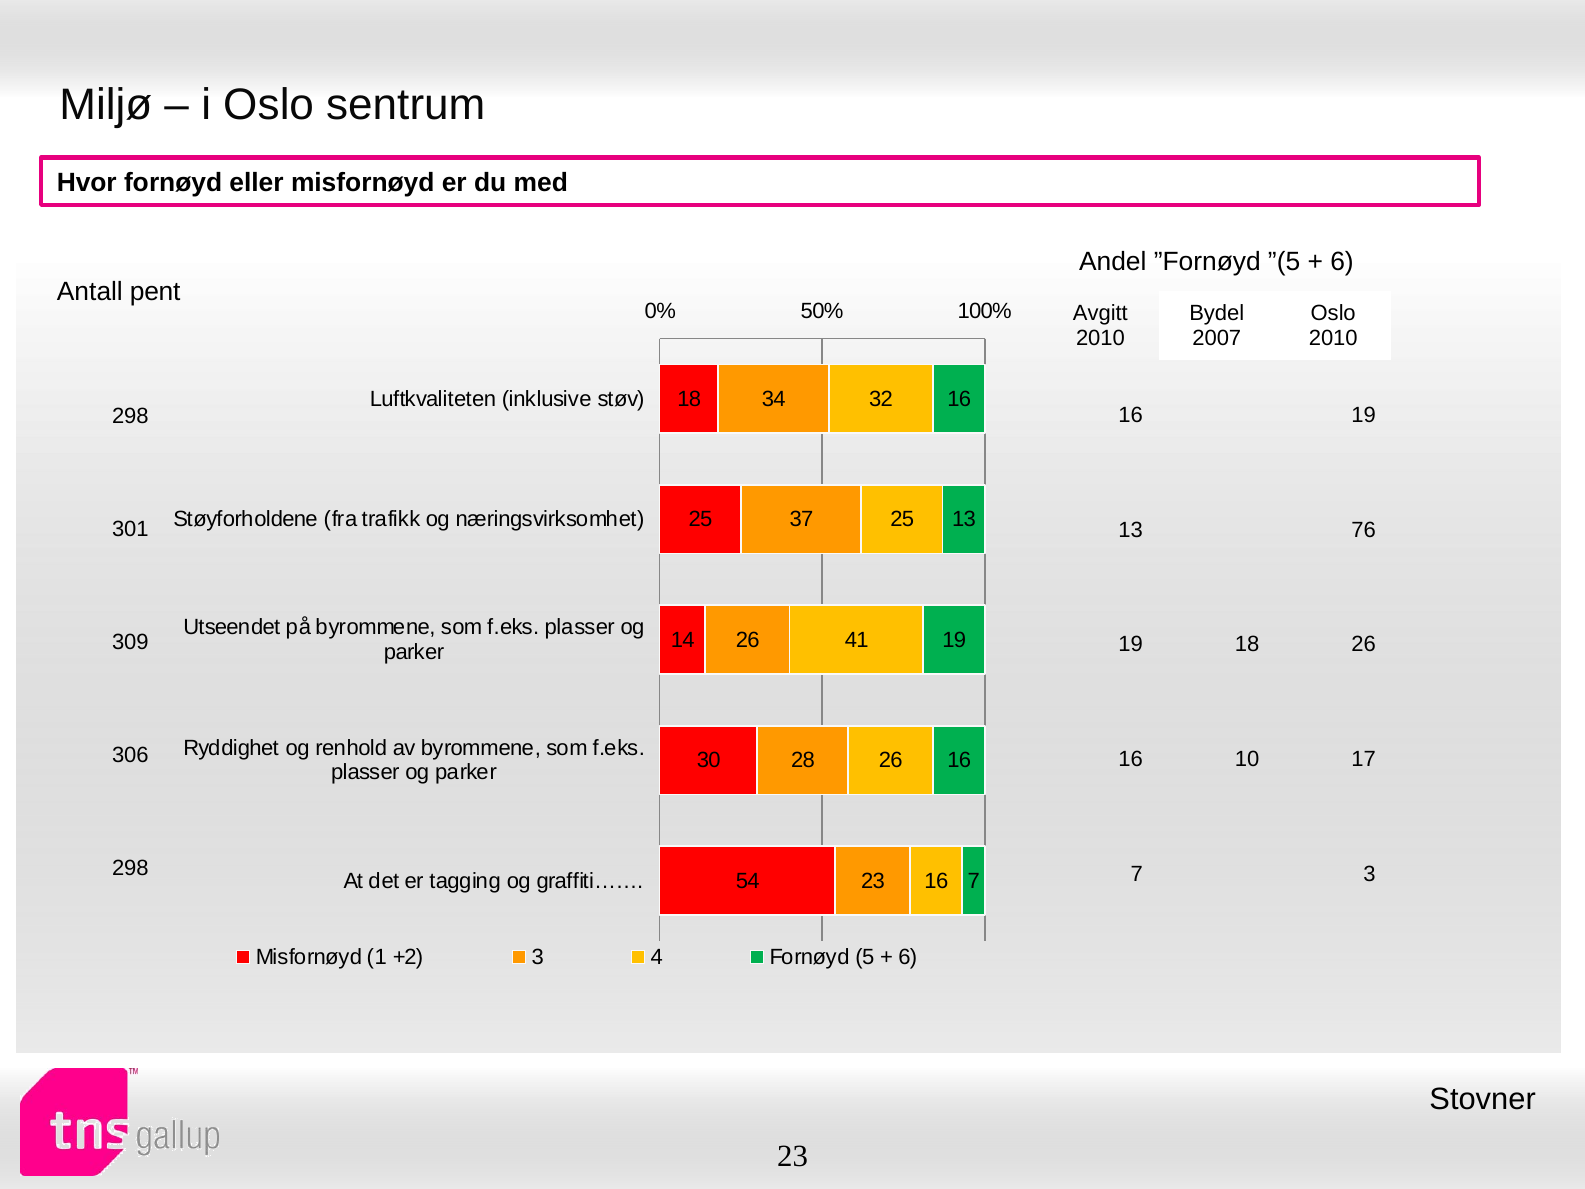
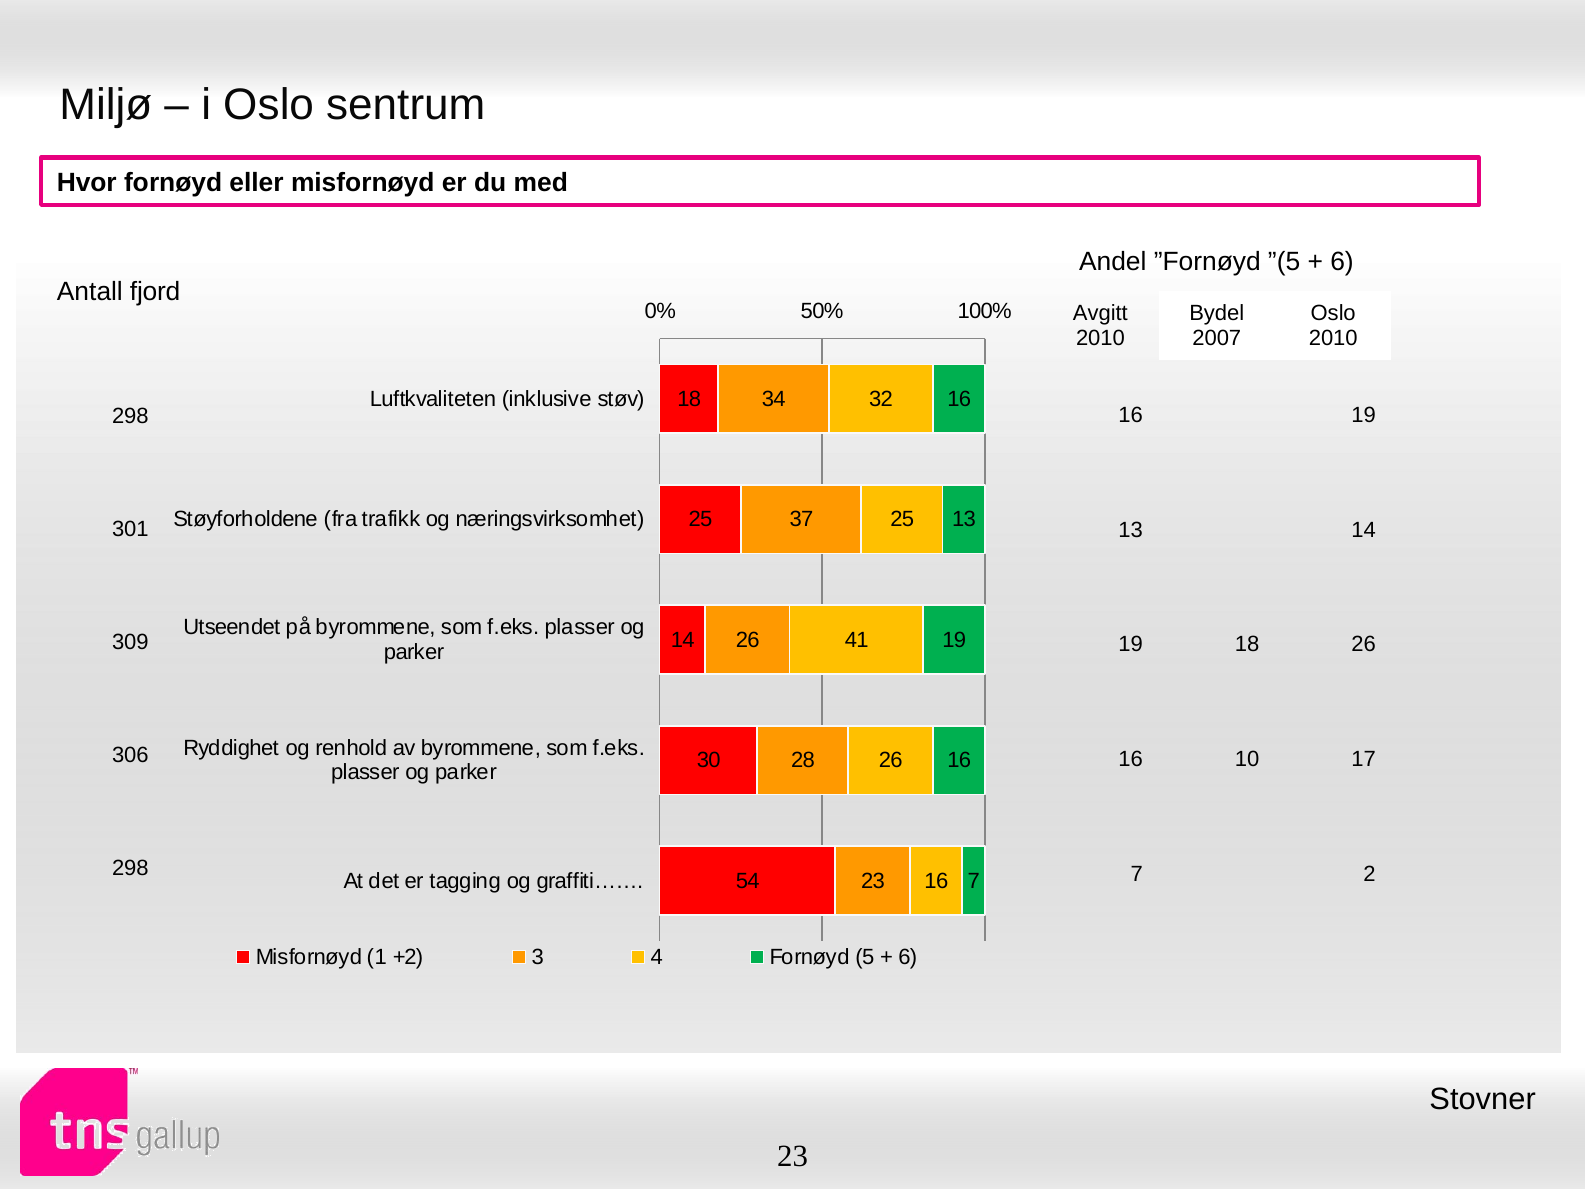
pent: pent -> fjord
13 76: 76 -> 14
7 3: 3 -> 2
